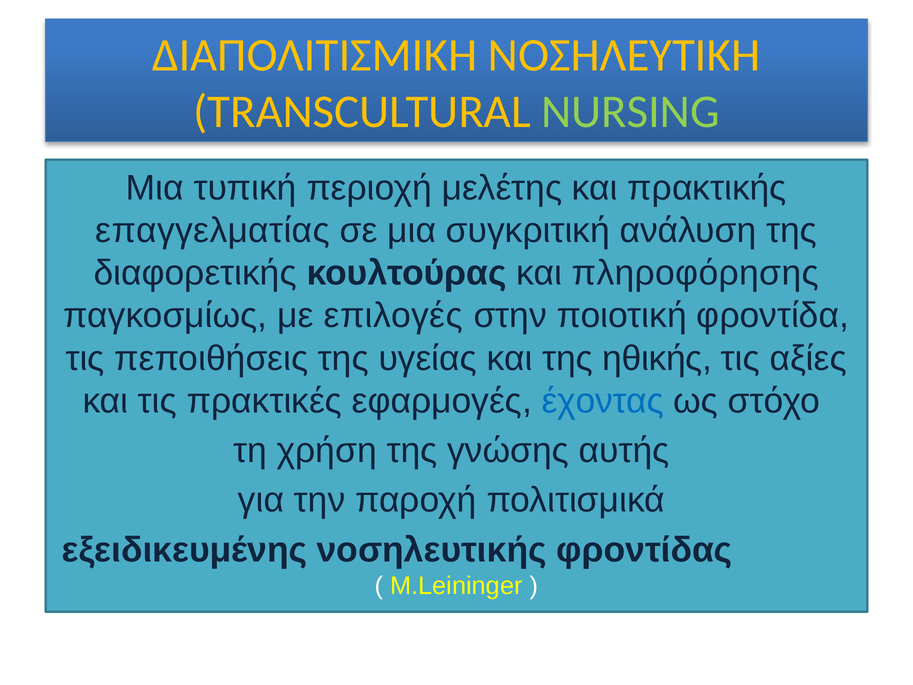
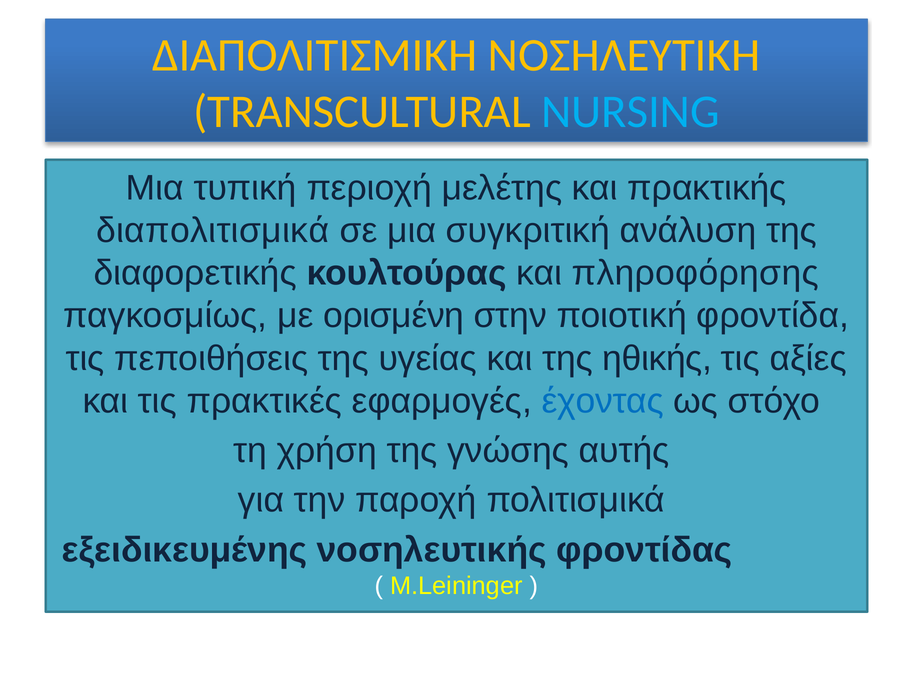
NURSING colour: light green -> light blue
επαγγελματίας: επαγγελματίας -> διαπολιτισμικά
επιλογές: επιλογές -> ορισμένη
